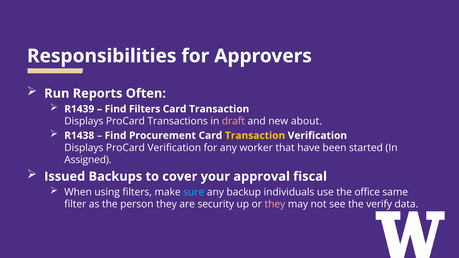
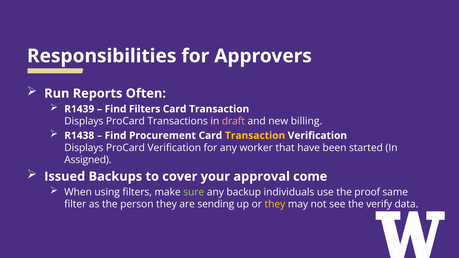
about: about -> billing
fiscal: fiscal -> come
sure colour: light blue -> light green
office: office -> proof
security: security -> sending
they at (275, 204) colour: pink -> yellow
